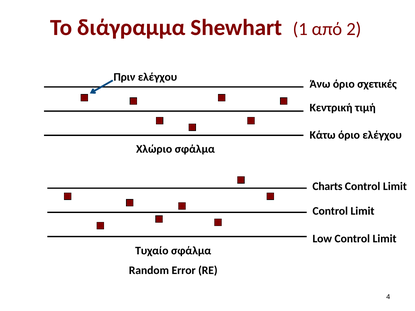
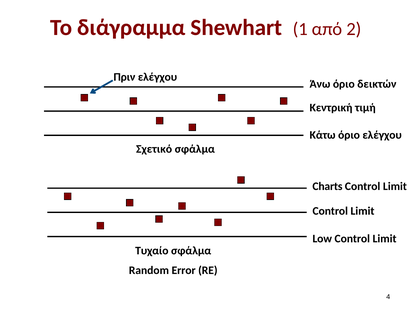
σχετικές: σχετικές -> δεικτών
Χλώριο: Χλώριο -> Σχετικό
